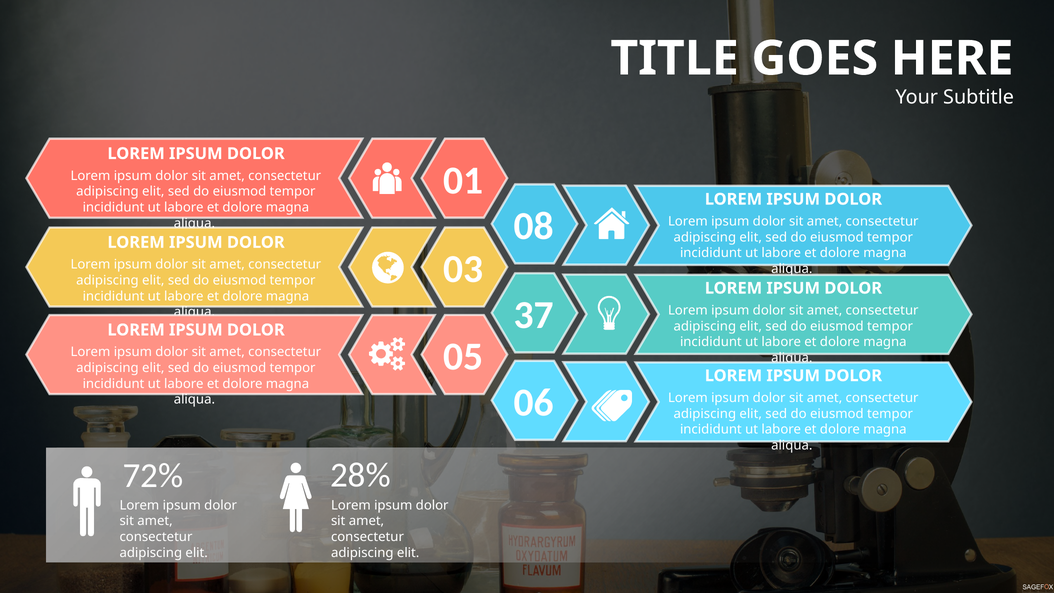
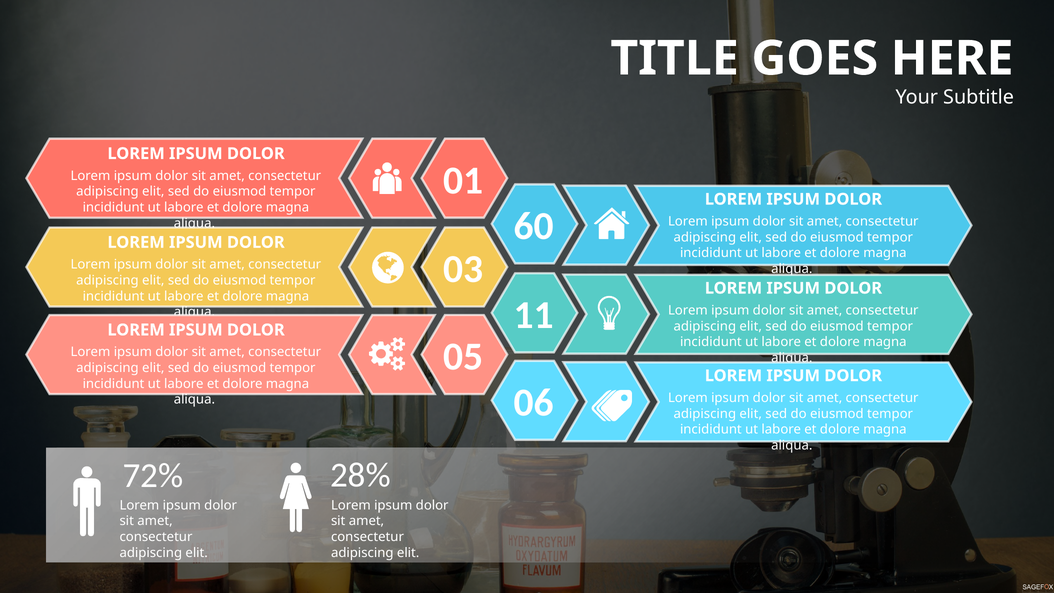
08: 08 -> 60
37: 37 -> 11
